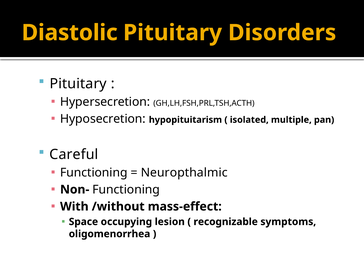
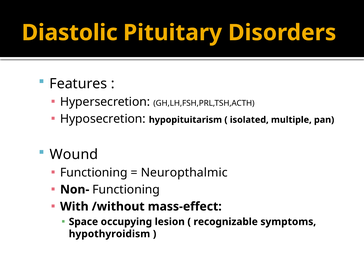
Pituitary at (78, 84): Pituitary -> Features
Careful: Careful -> Wound
oligomenorrhea: oligomenorrhea -> hypothyroidism
